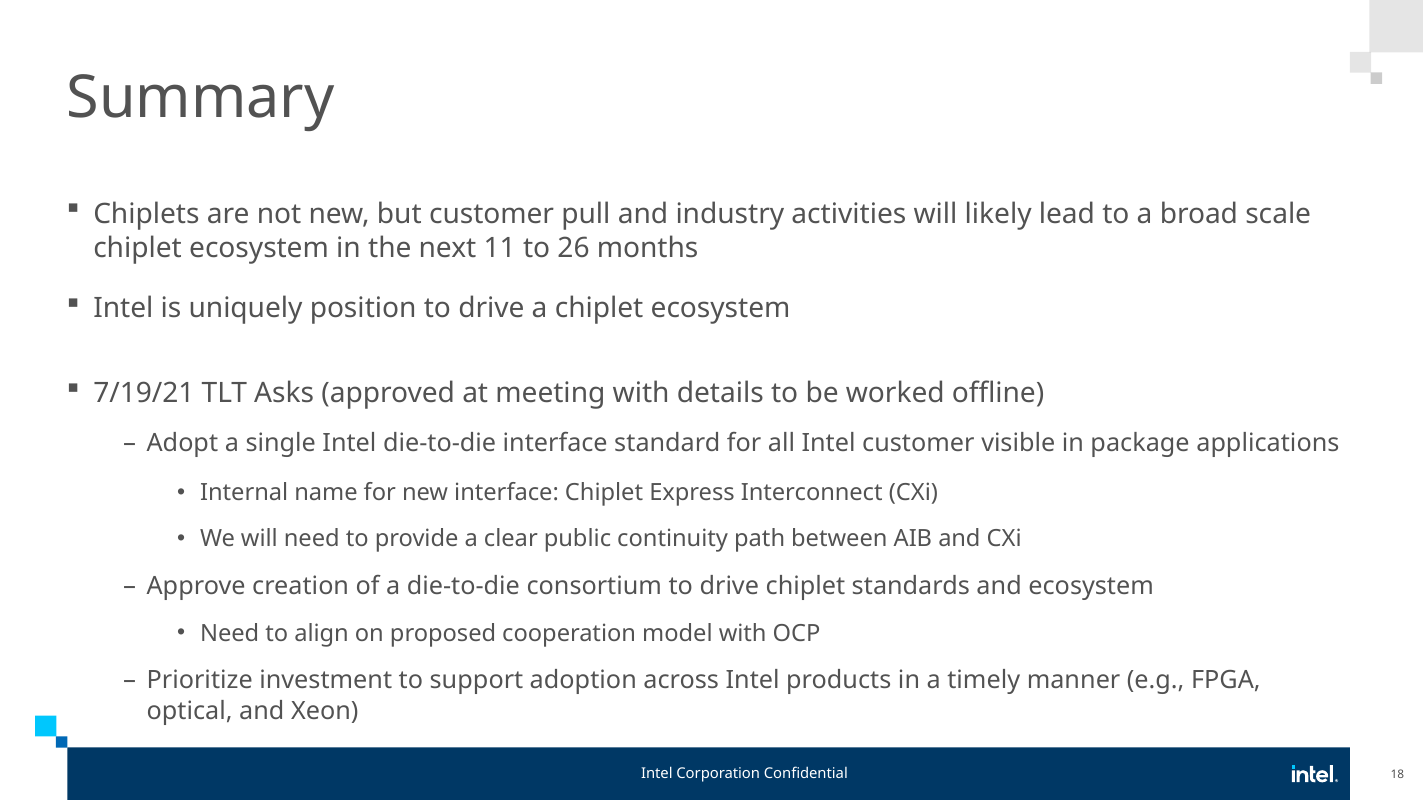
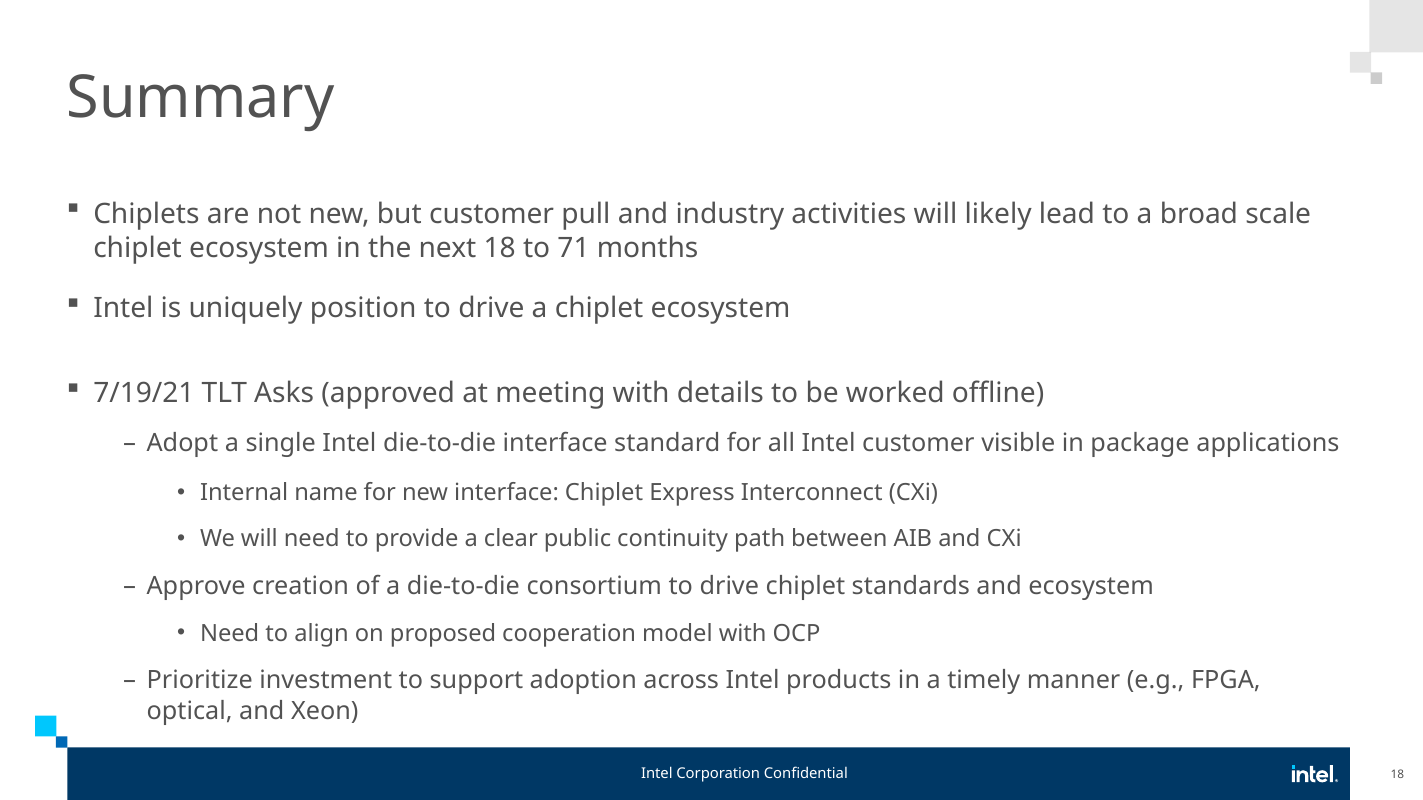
next 11: 11 -> 18
26: 26 -> 71
